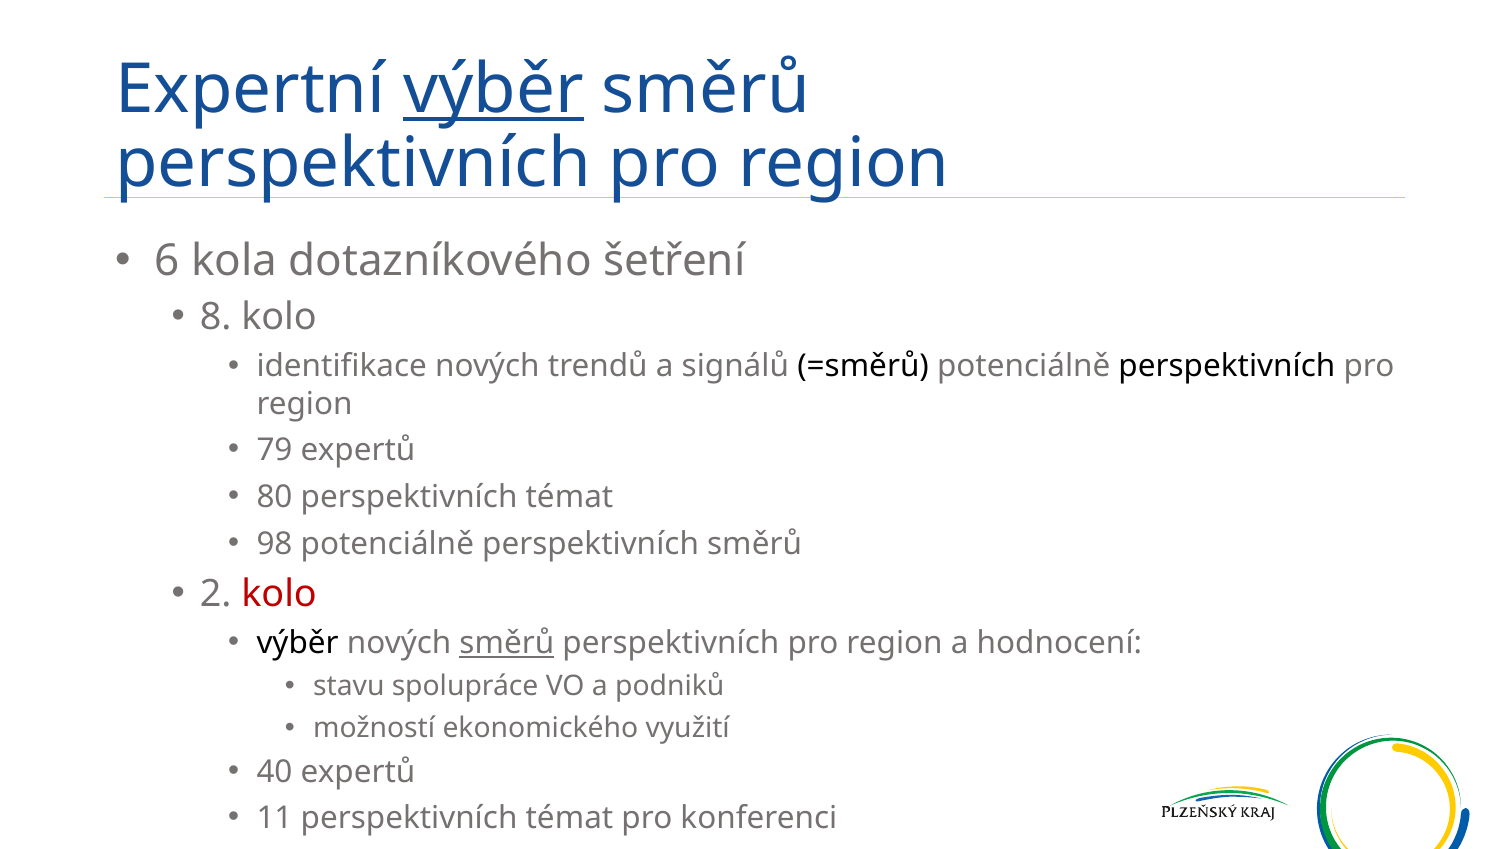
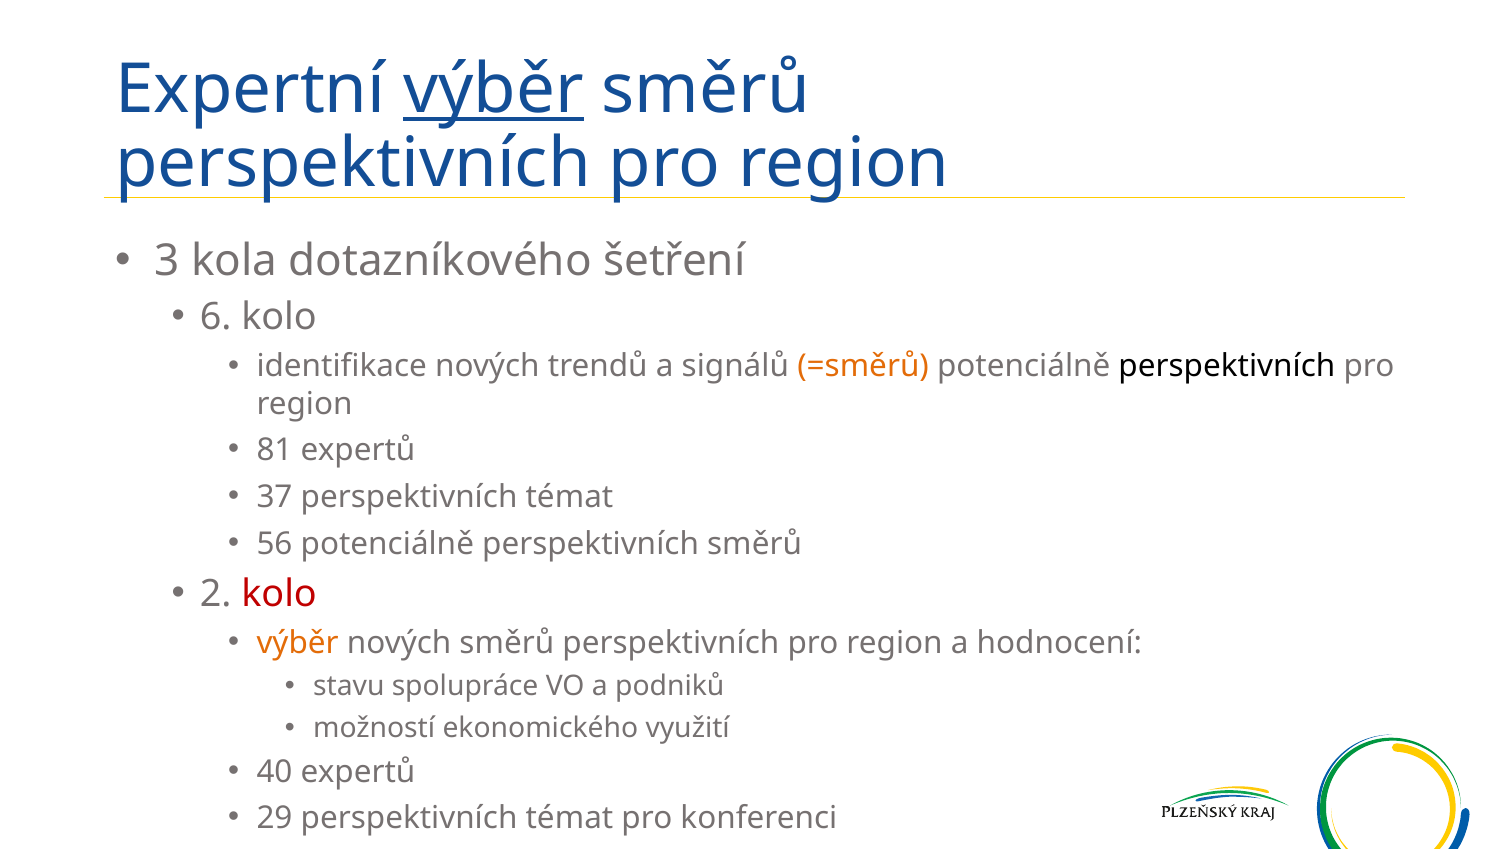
6: 6 -> 3
8: 8 -> 6
=směrů colour: black -> orange
79: 79 -> 81
80: 80 -> 37
98: 98 -> 56
výběr at (298, 643) colour: black -> orange
směrů at (507, 643) underline: present -> none
11: 11 -> 29
